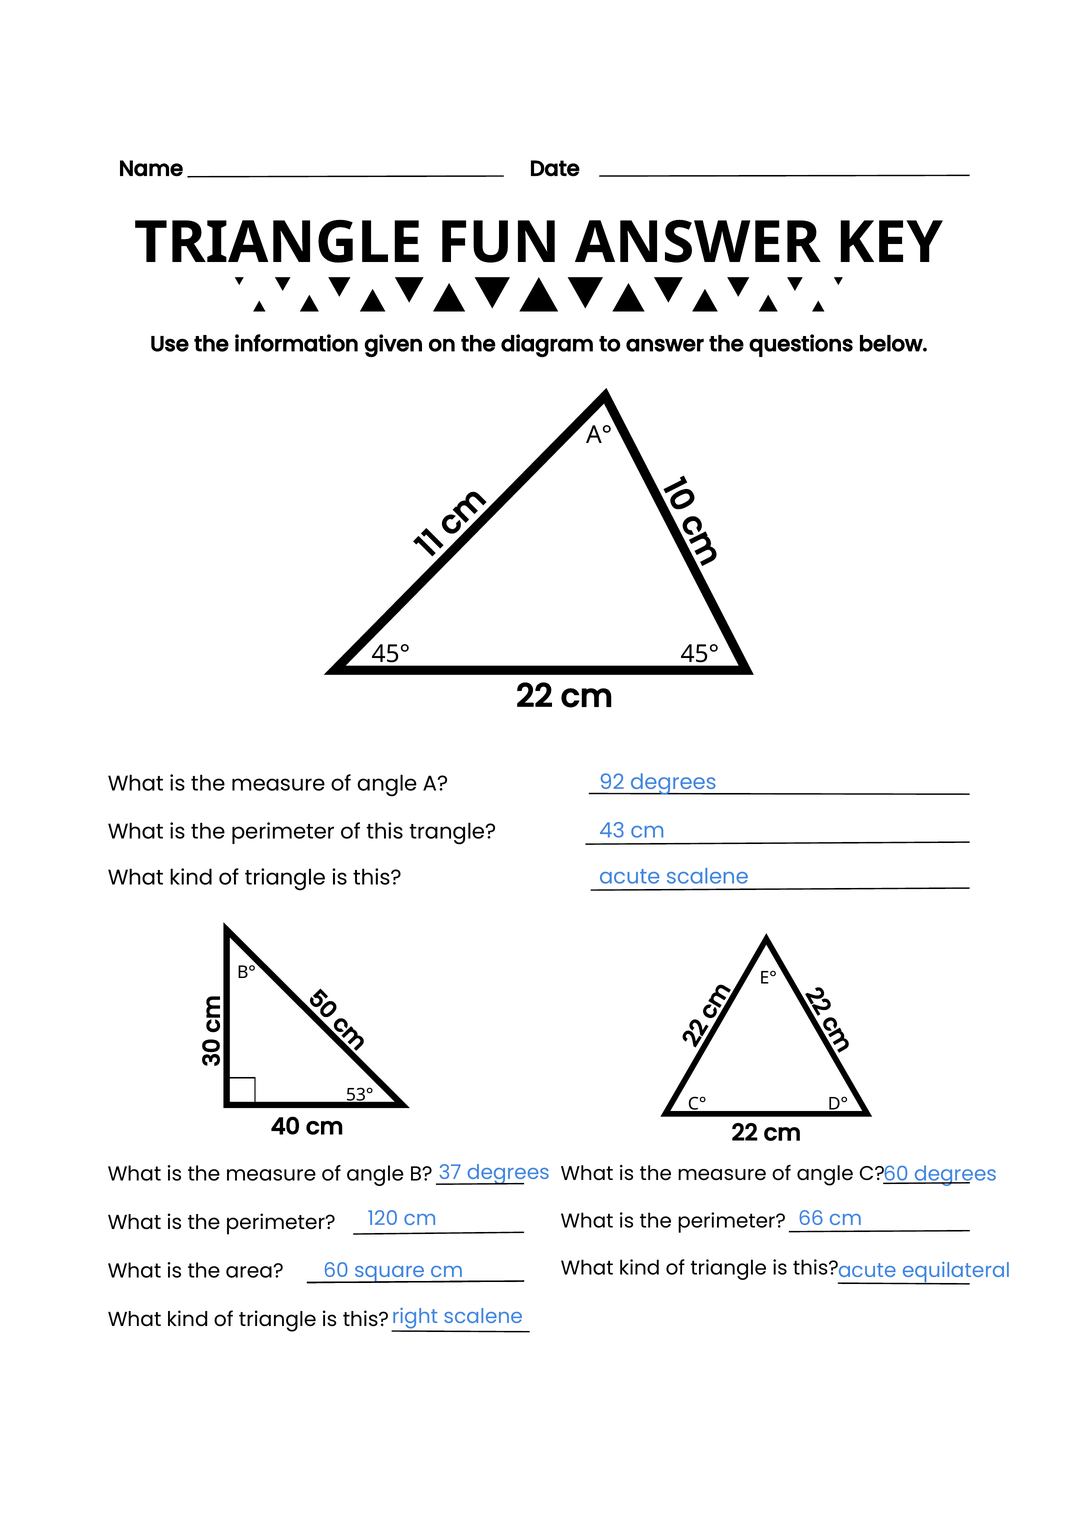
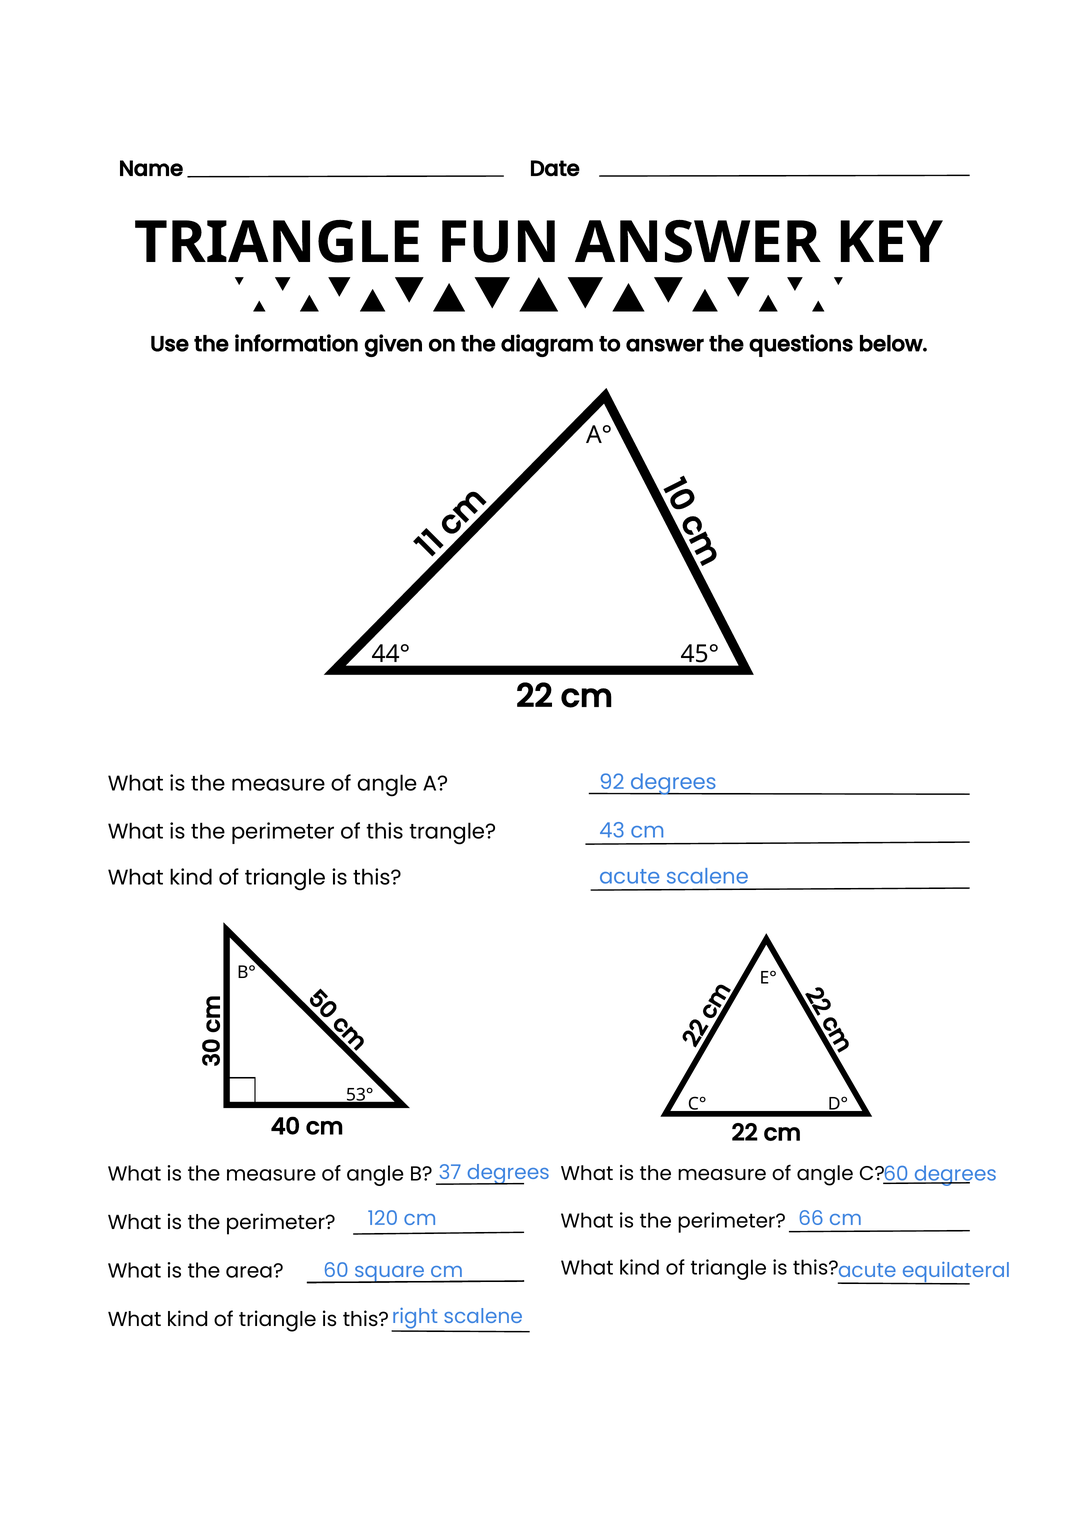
45° at (391, 654): 45° -> 44°
